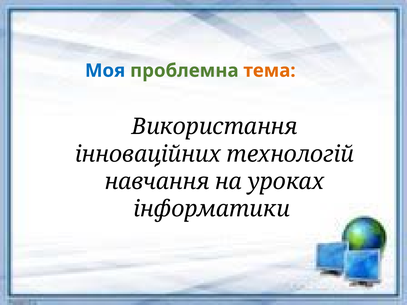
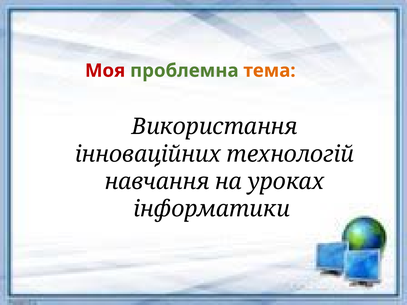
Моя colour: blue -> red
